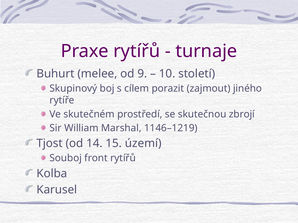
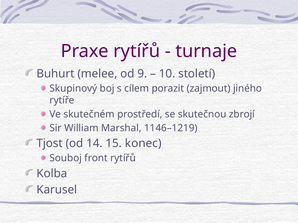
území: území -> konec
